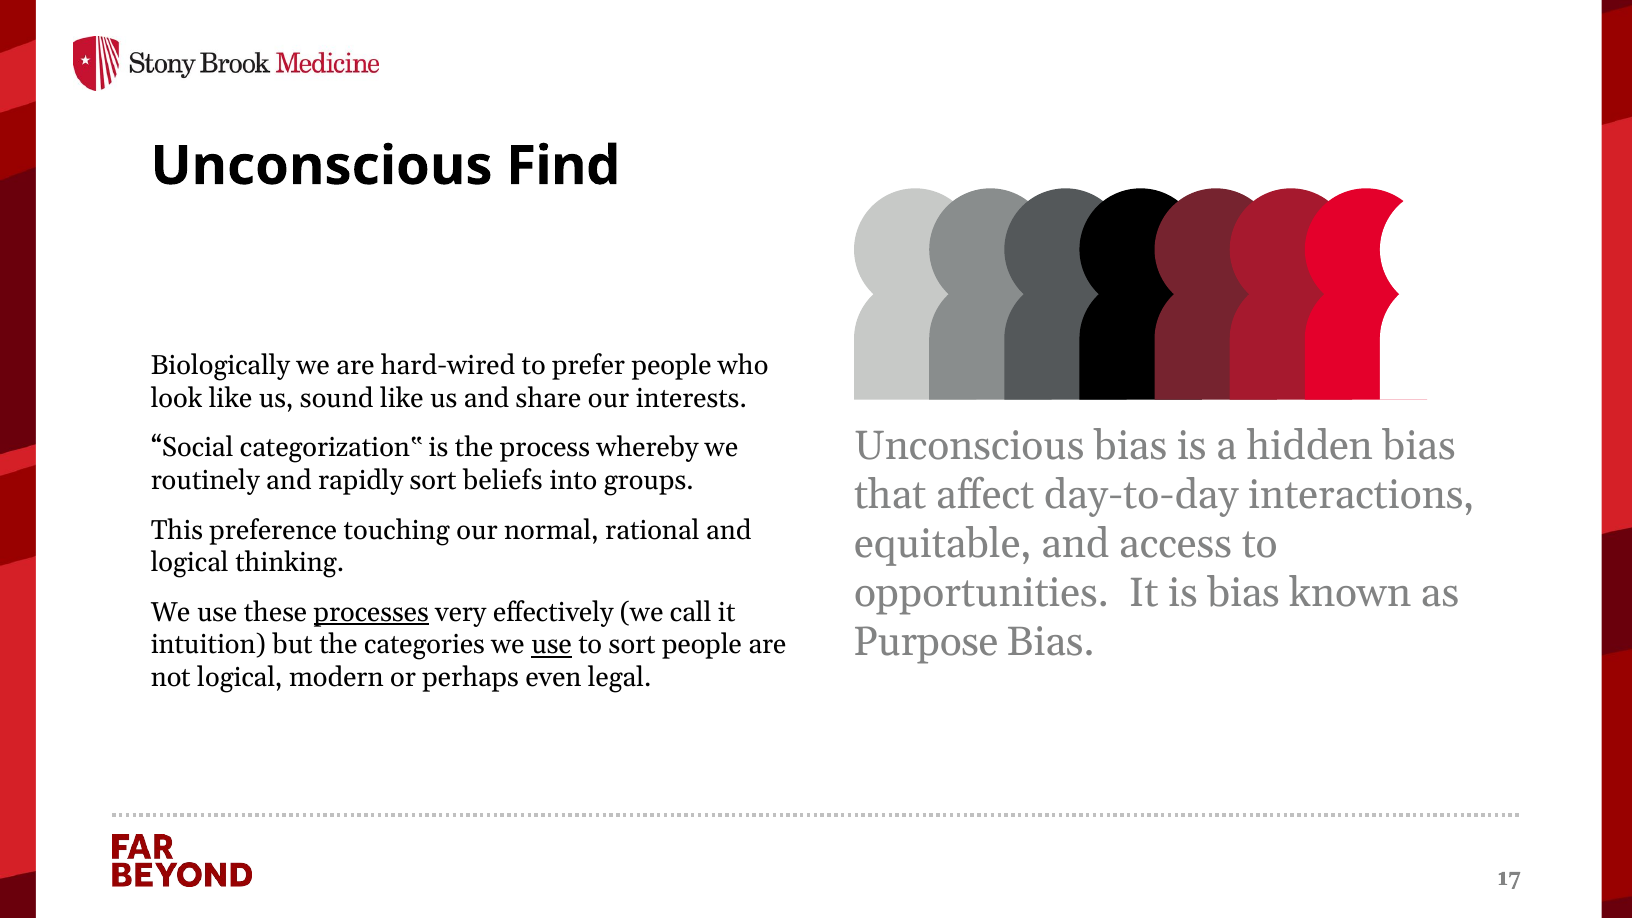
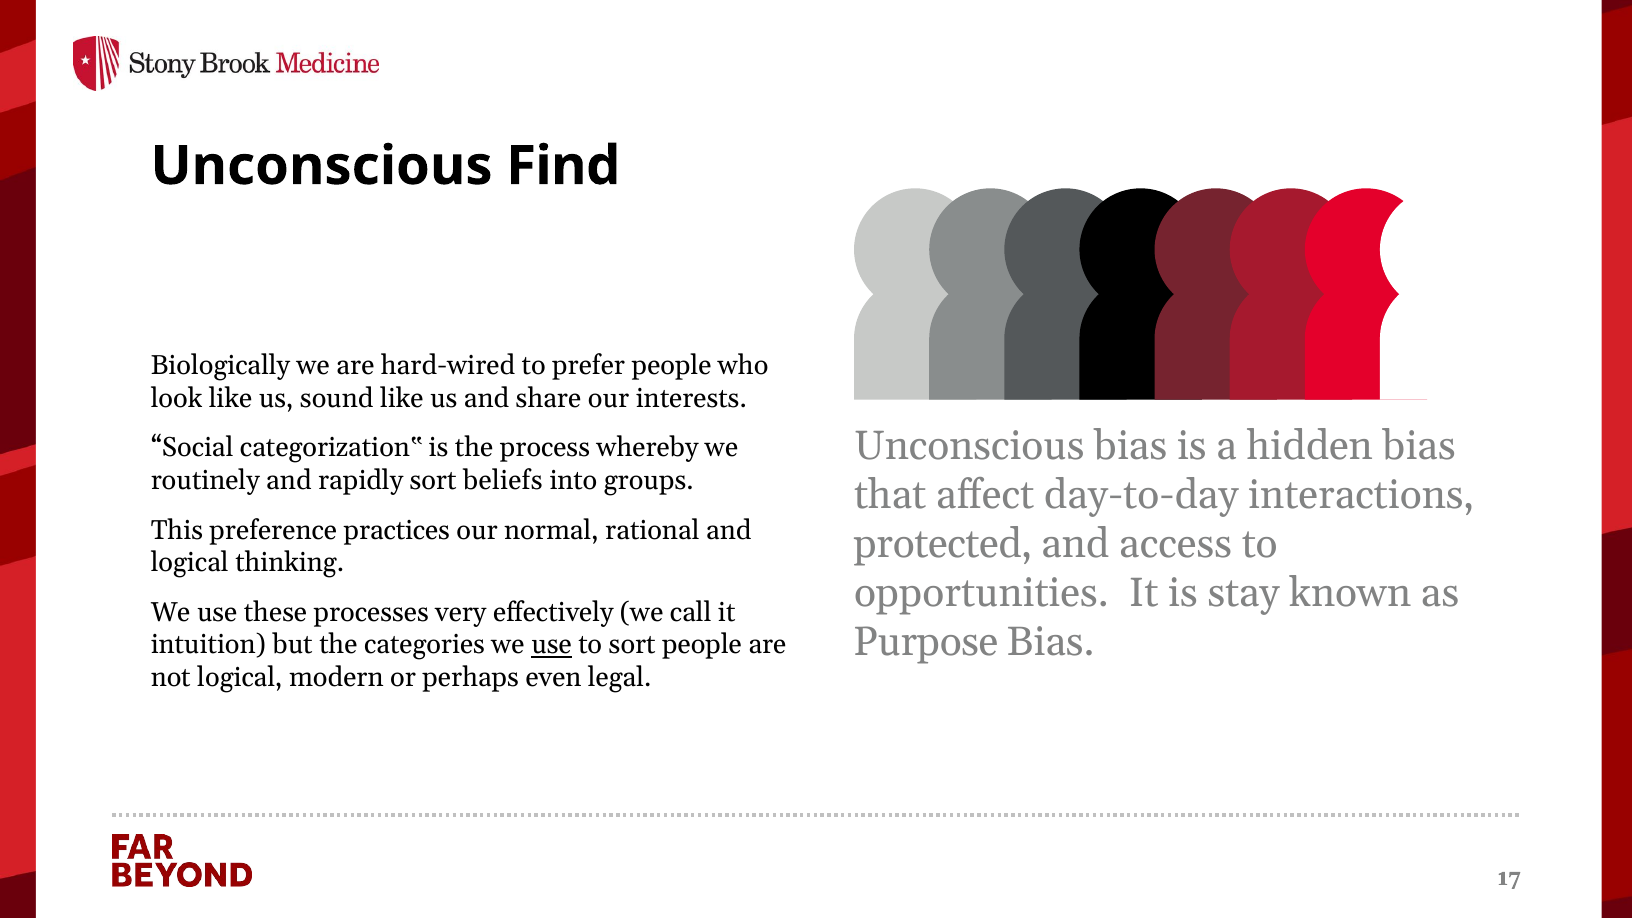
touching: touching -> practices
equitable: equitable -> protected
is bias: bias -> stay
processes underline: present -> none
